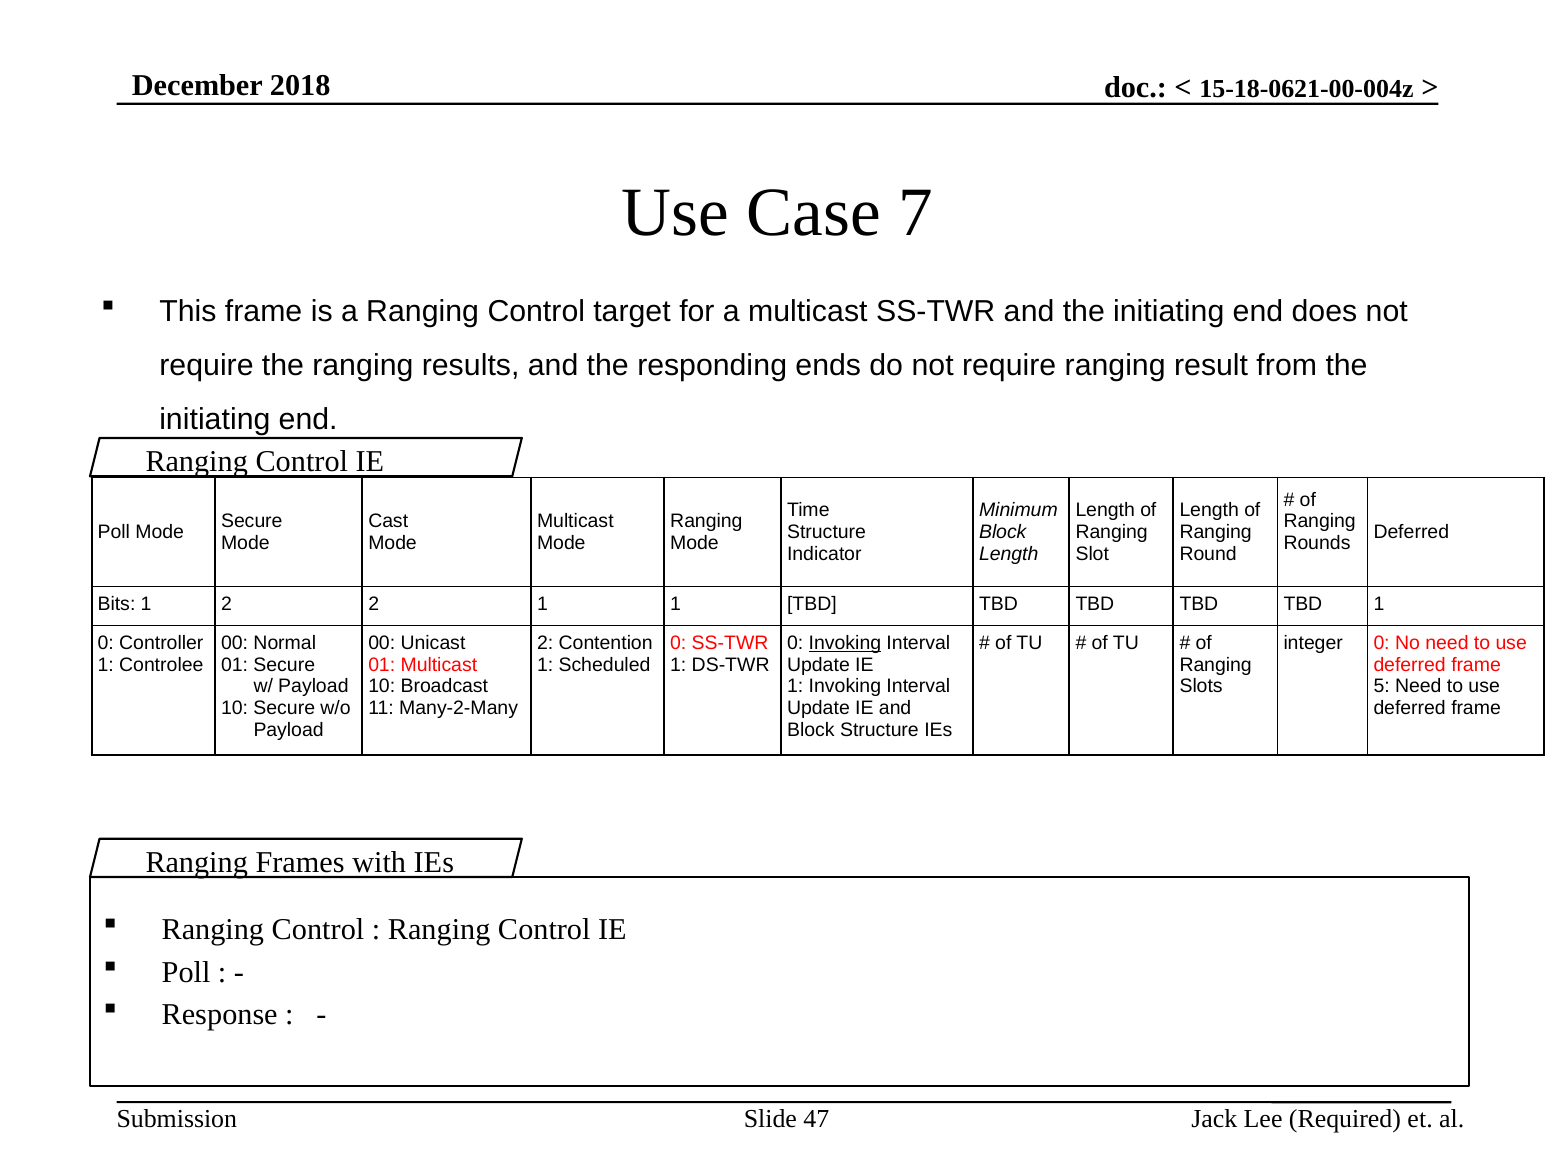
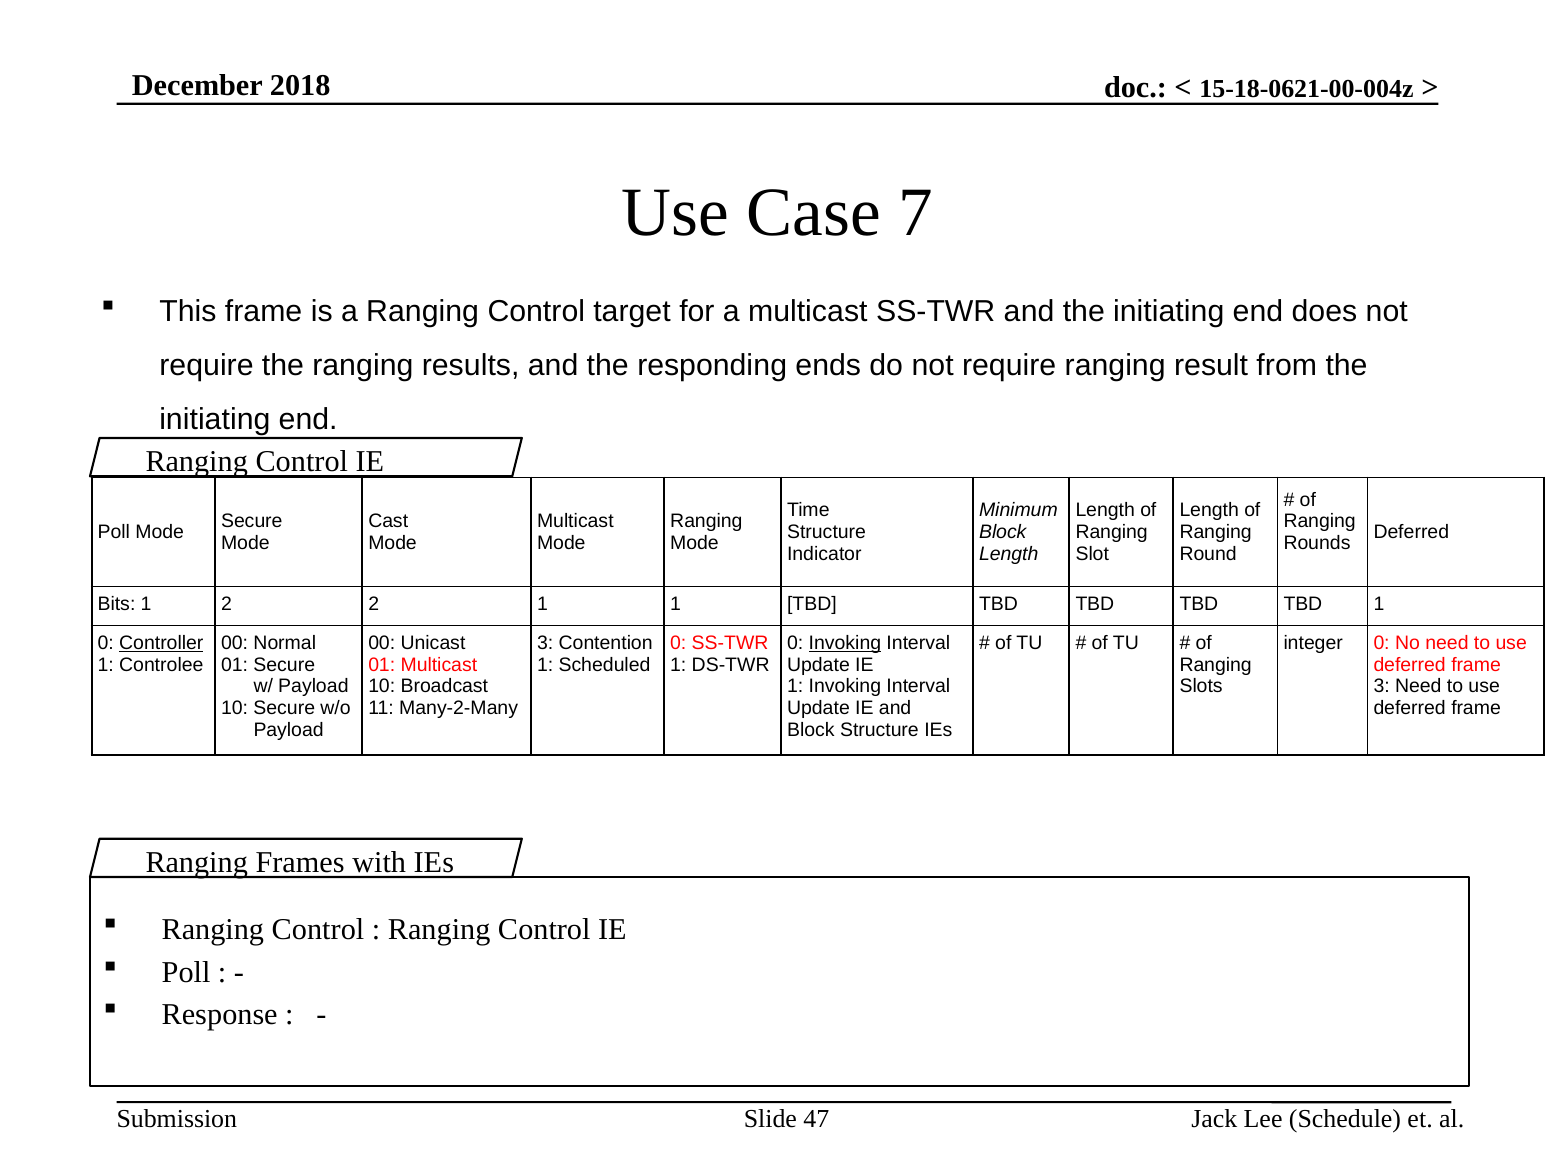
Controller underline: none -> present
2 at (545, 642): 2 -> 3
5 at (1382, 686): 5 -> 3
Required: Required -> Schedule
